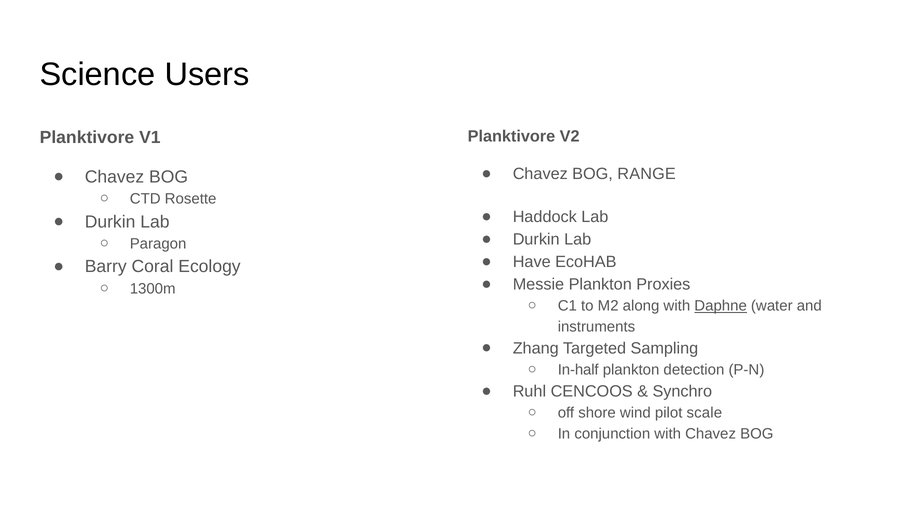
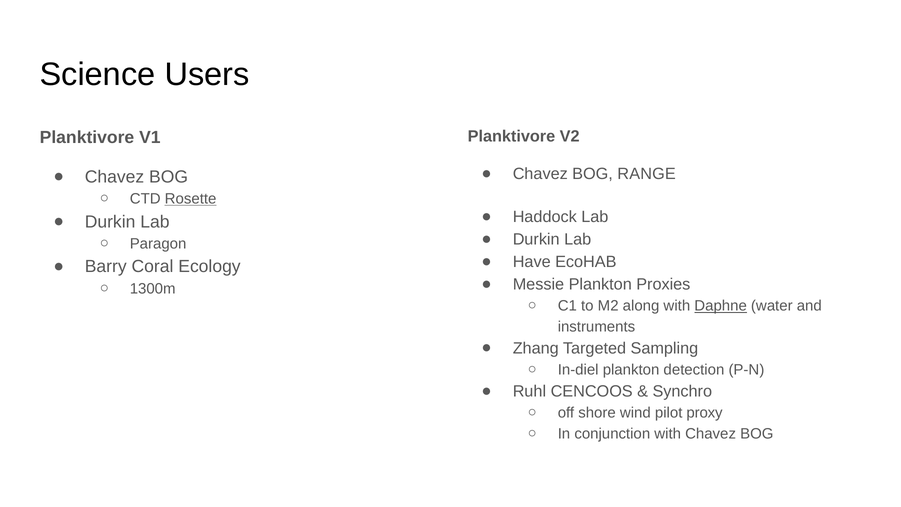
Rosette underline: none -> present
In-half: In-half -> In-diel
scale: scale -> proxy
